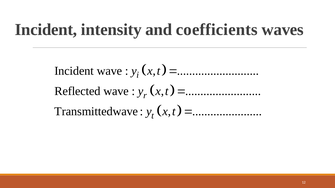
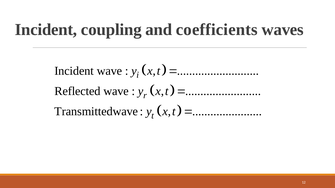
intensity: intensity -> coupling
